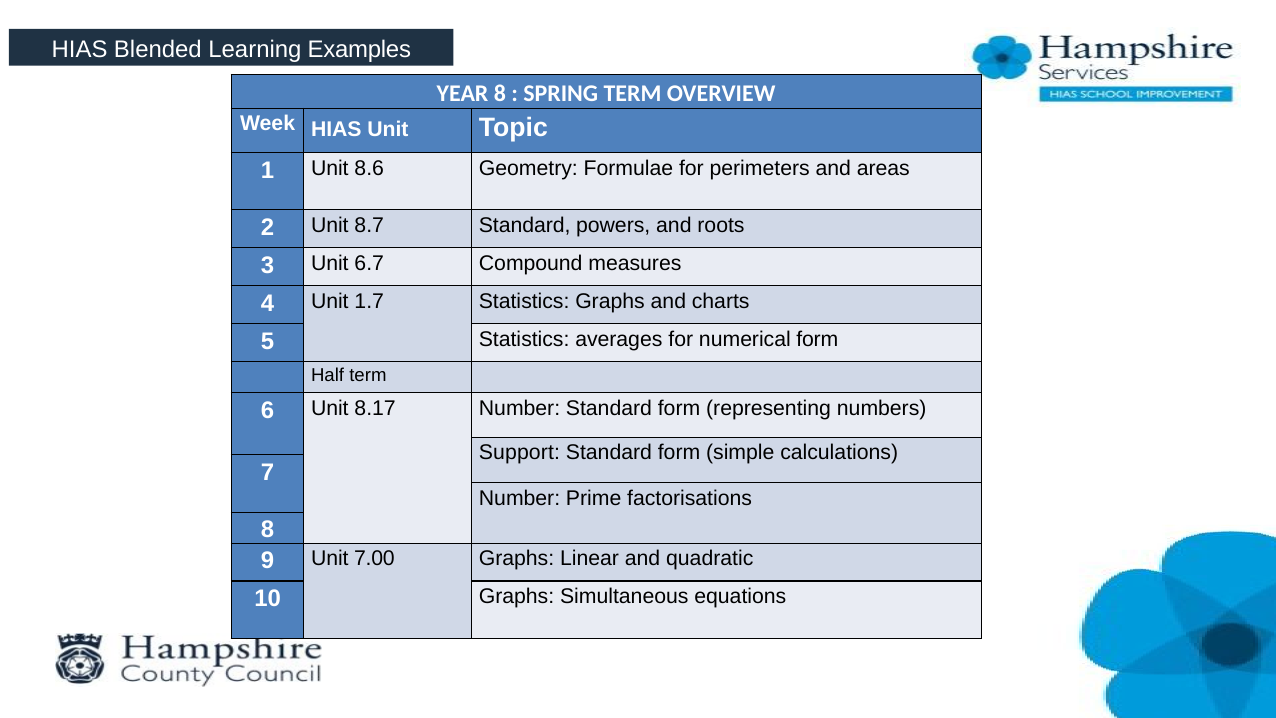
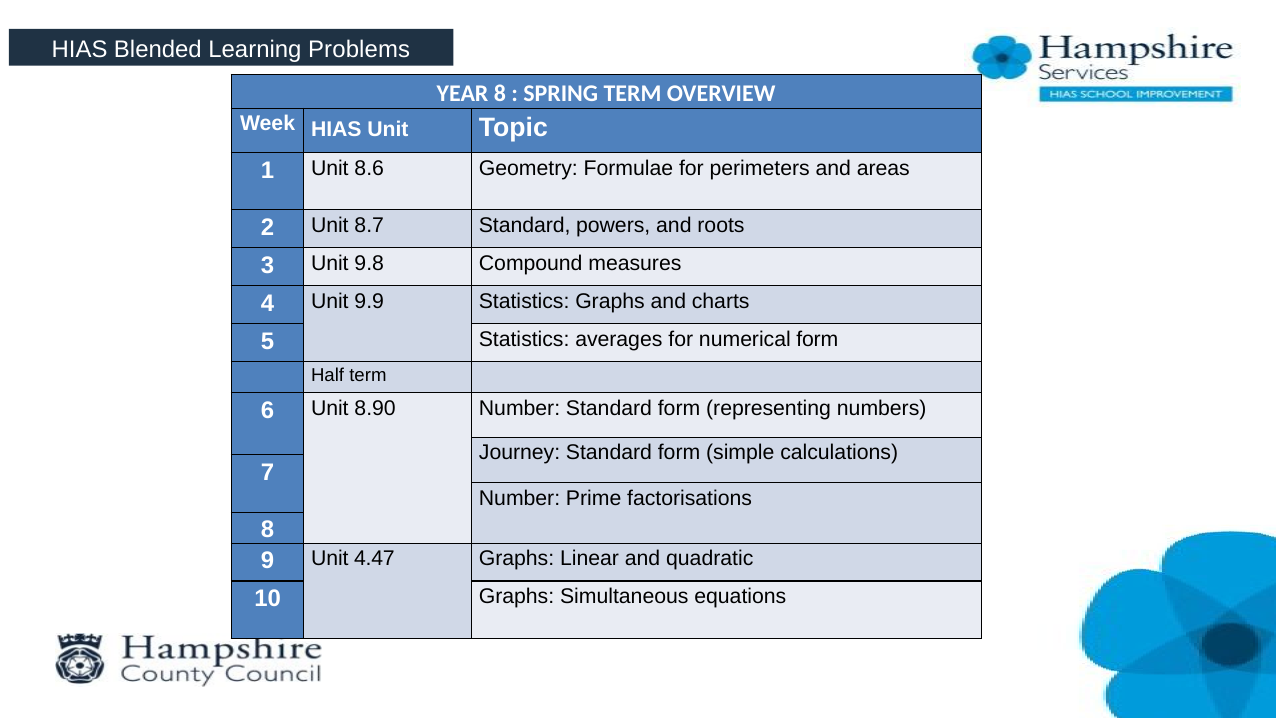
Examples: Examples -> Problems
6.7: 6.7 -> 9.8
1.7: 1.7 -> 9.9
8.17: 8.17 -> 8.90
Support: Support -> Journey
7.00: 7.00 -> 4.47
